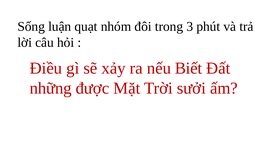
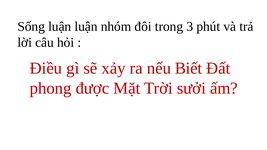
luận quạt: quạt -> luận
những: những -> phong
